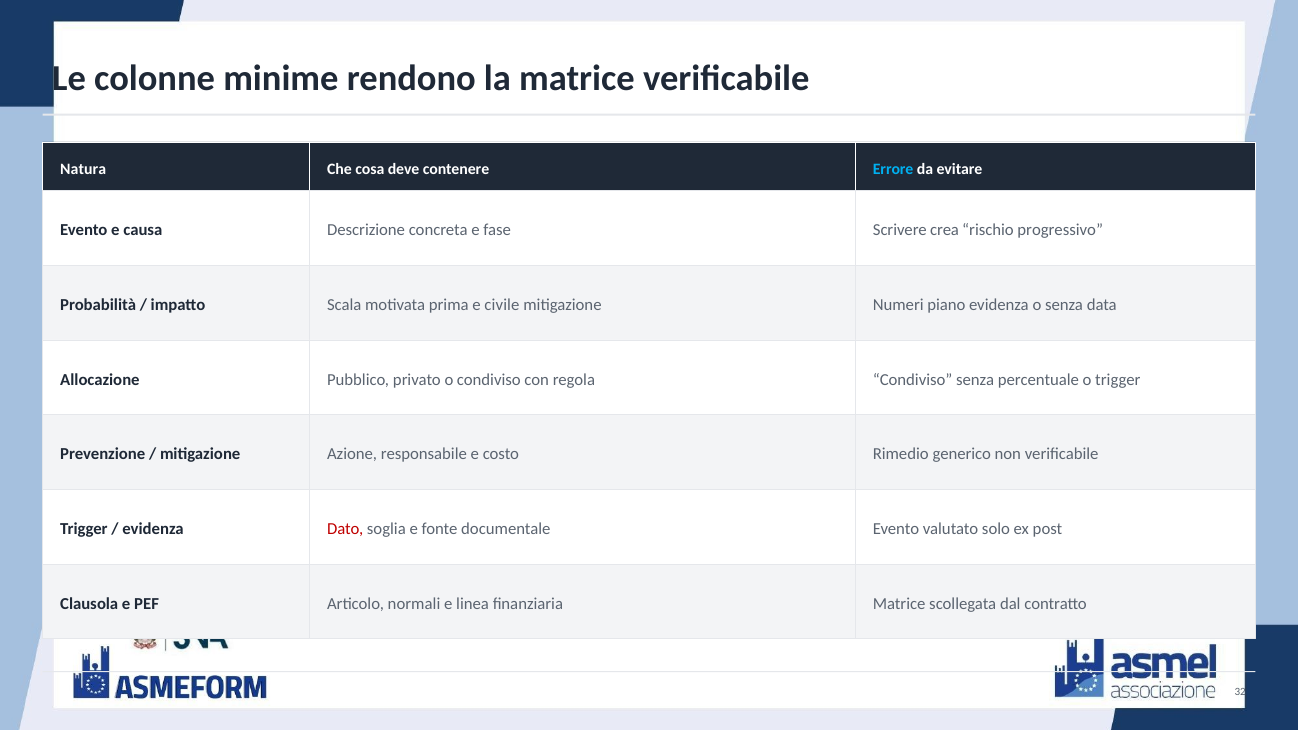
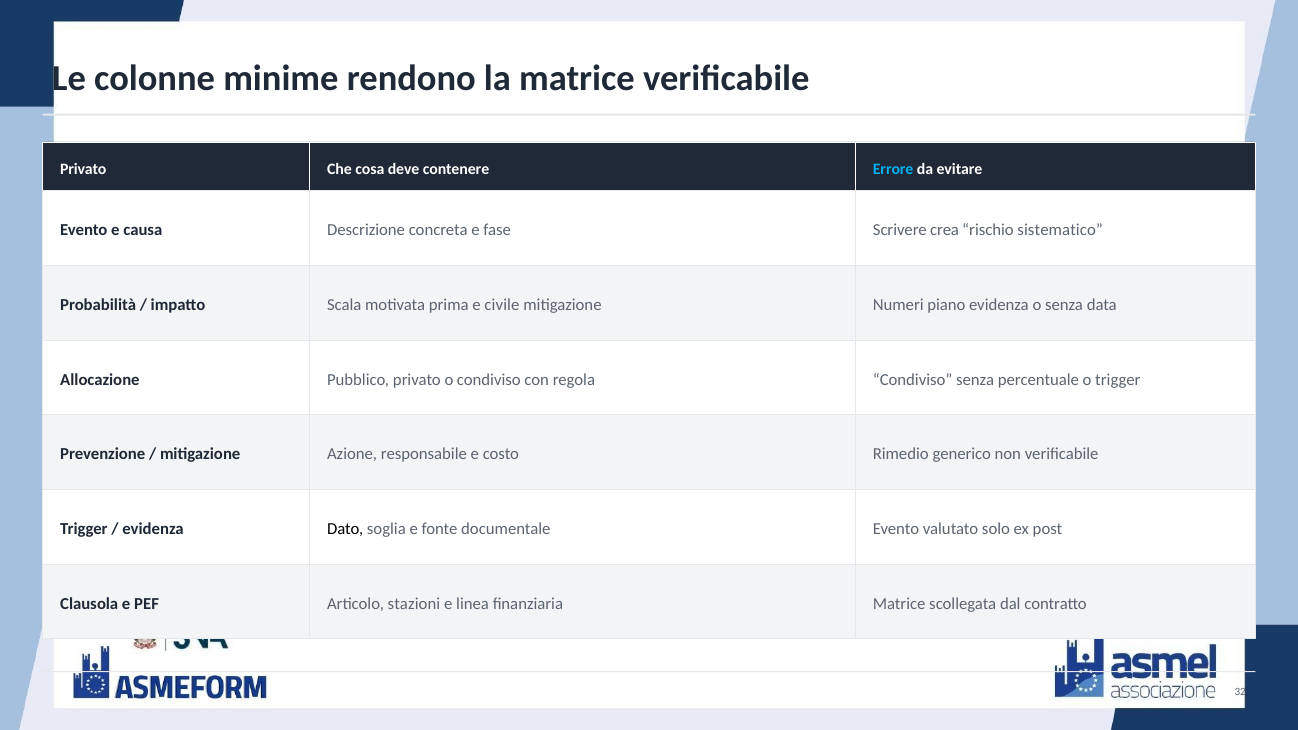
Natura at (83, 169): Natura -> Privato
progressivo: progressivo -> sistematico
Dato colour: red -> black
normali: normali -> stazioni
